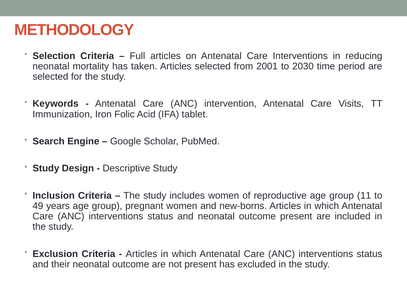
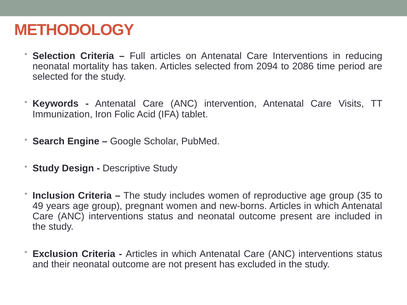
2001: 2001 -> 2094
2030: 2030 -> 2086
11: 11 -> 35
